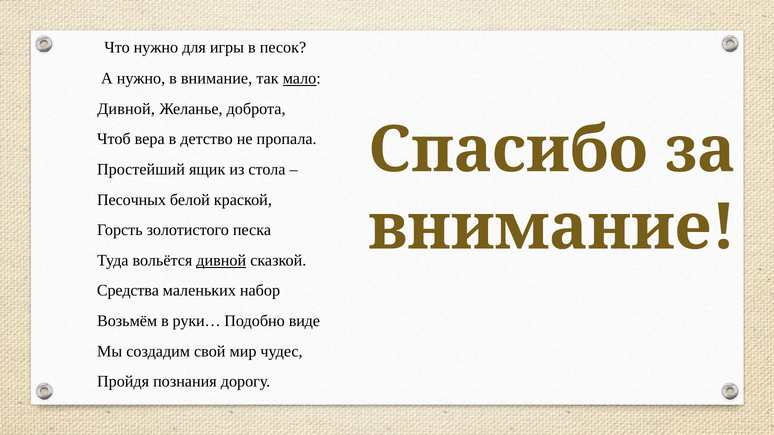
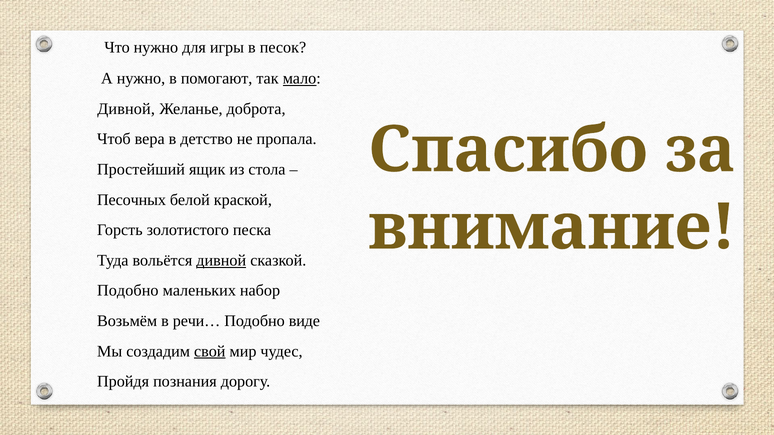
в внимание: внимание -> помогают
Средства at (128, 291): Средства -> Подобно
руки…: руки… -> речи…
свой underline: none -> present
